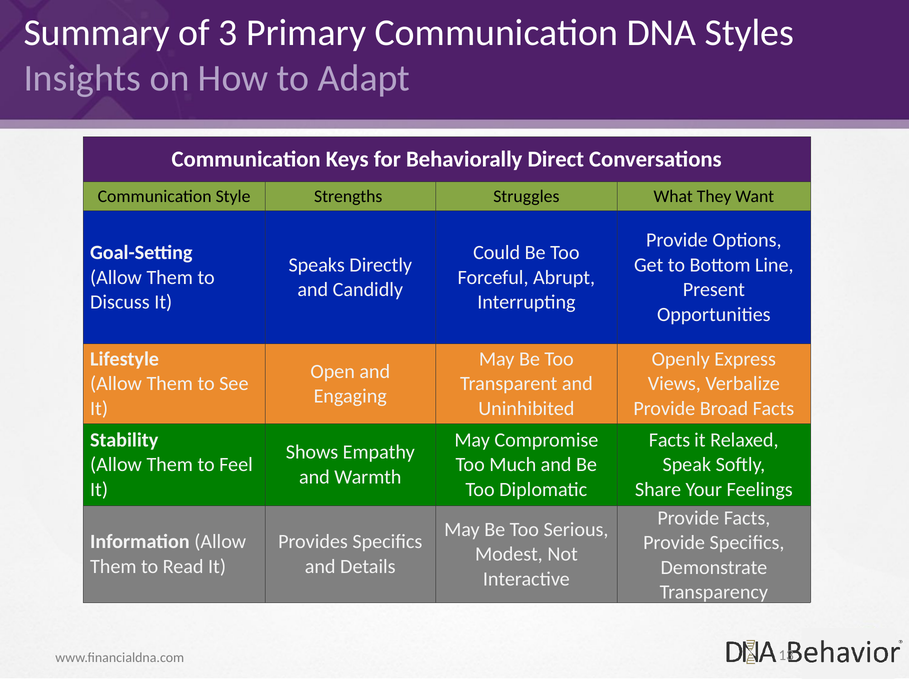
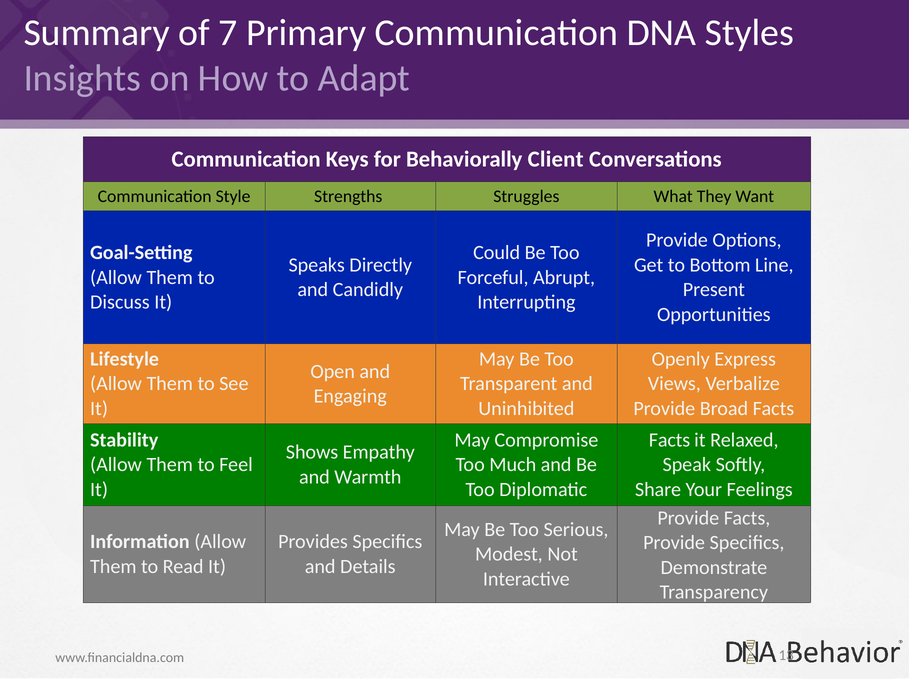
3: 3 -> 7
Direct: Direct -> Client
